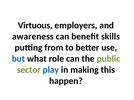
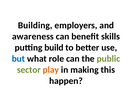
Virtuous: Virtuous -> Building
from: from -> build
play colour: blue -> orange
